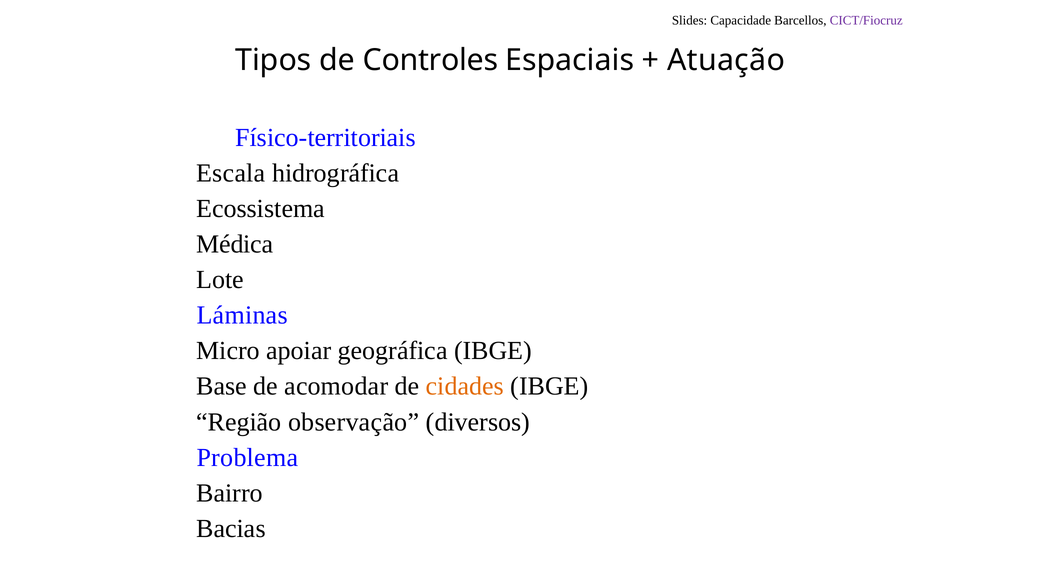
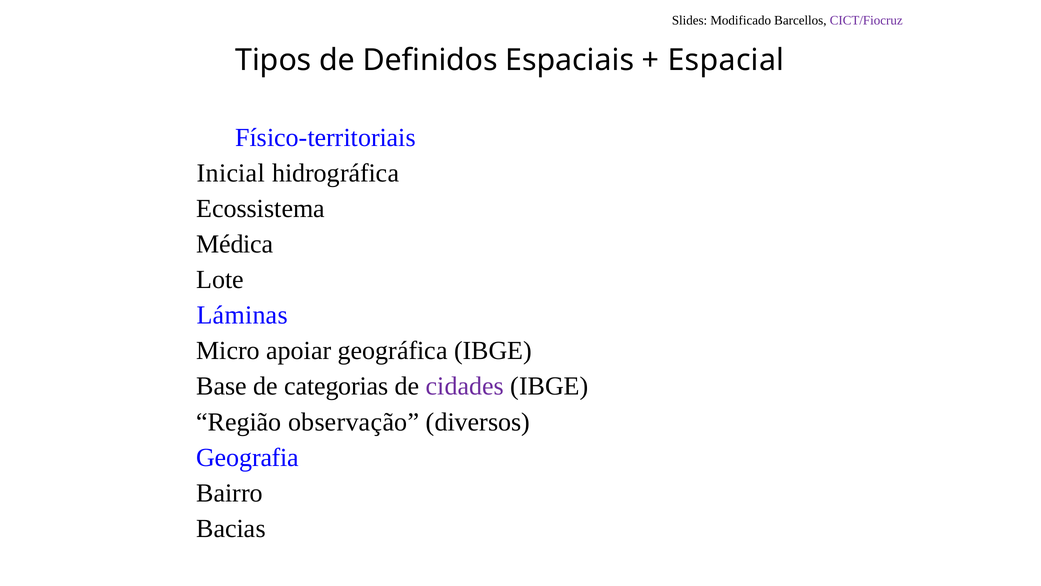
Capacidade: Capacidade -> Modificado
Controles: Controles -> Definidos
Atuação: Atuação -> Espacial
Escala: Escala -> Inicial
acomodar: acomodar -> categorias
cidades colour: orange -> purple
Problema: Problema -> Geografia
